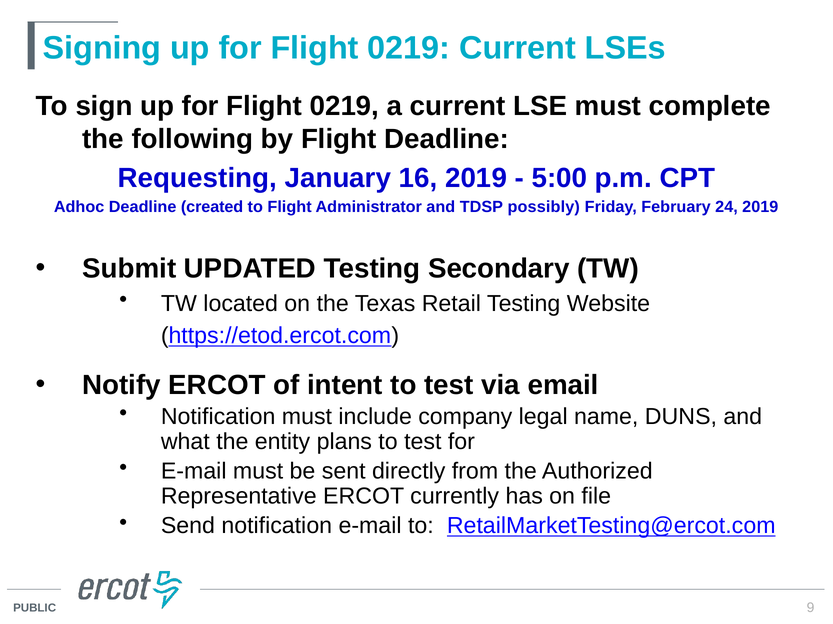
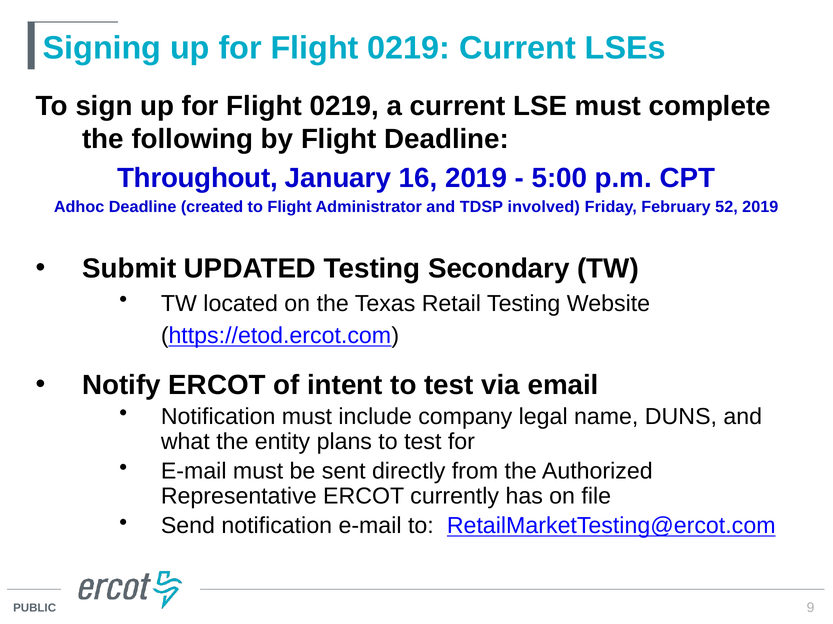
Requesting: Requesting -> Throughout
possibly: possibly -> involved
24: 24 -> 52
